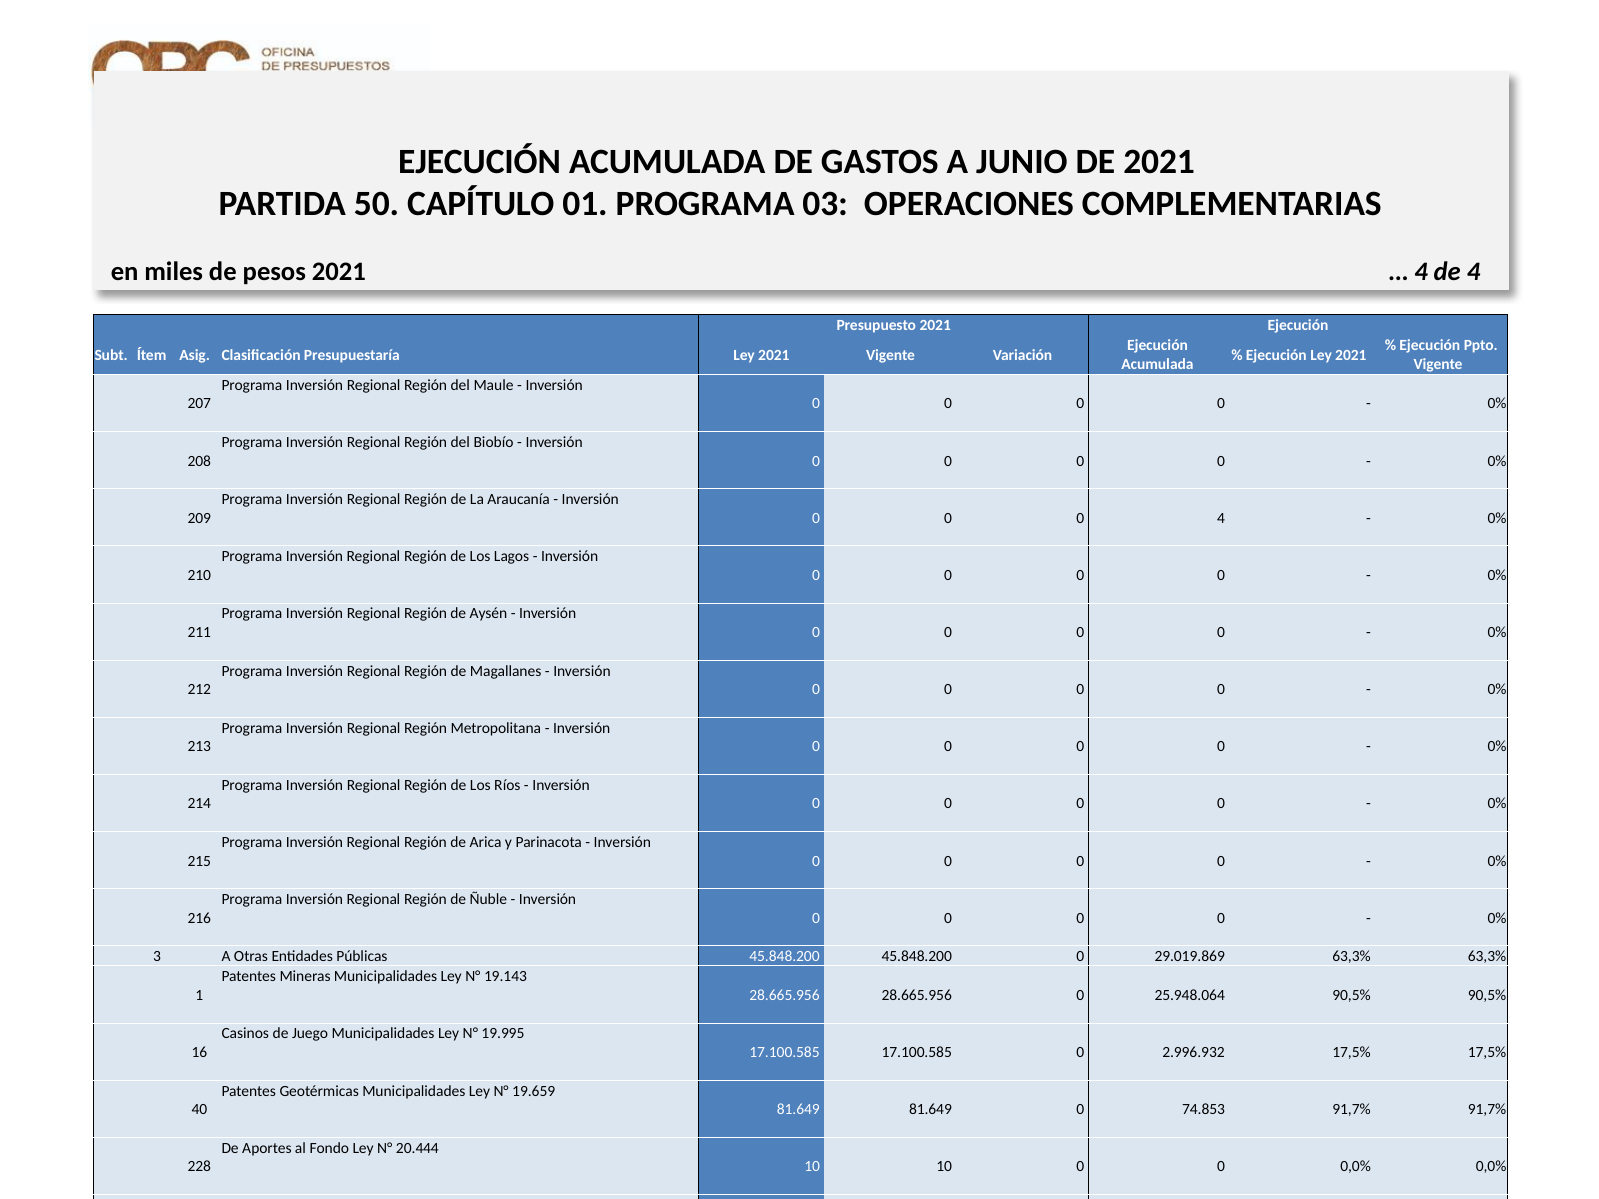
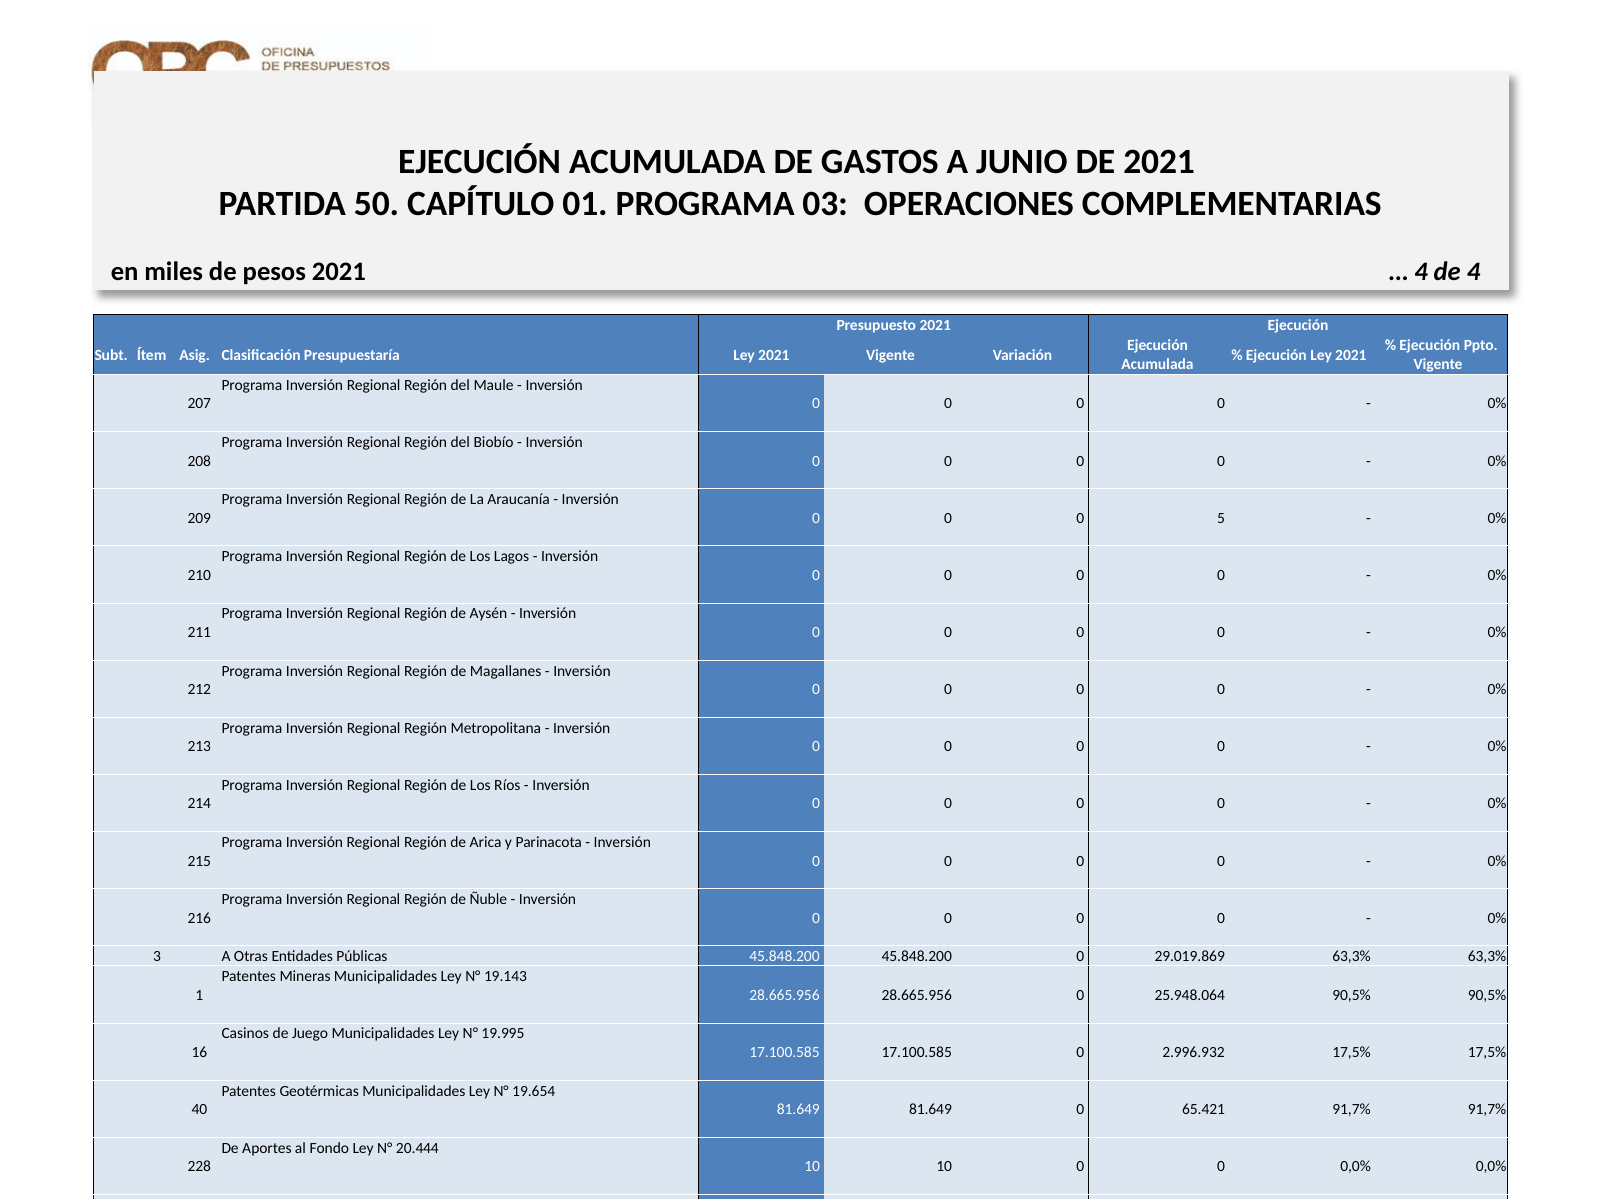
0 4: 4 -> 5
19.659: 19.659 -> 19.654
74.853: 74.853 -> 65.421
